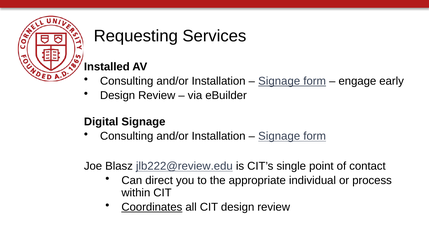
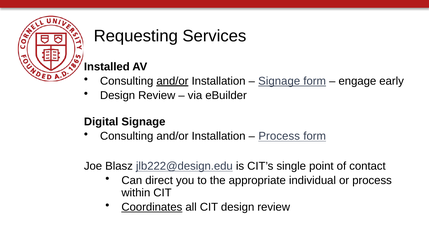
and/or at (172, 81) underline: none -> present
Signage at (279, 136): Signage -> Process
jlb222@review.edu: jlb222@review.edu -> jlb222@design.edu
